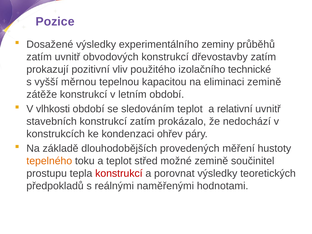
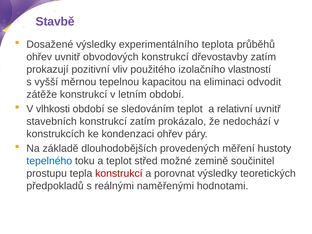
Pozice: Pozice -> Stavbě
zeminy: zeminy -> teplota
zatím at (39, 57): zatím -> ohřev
technické: technické -> vlastností
eliminaci zemině: zemině -> odvodit
tepelného colour: orange -> blue
